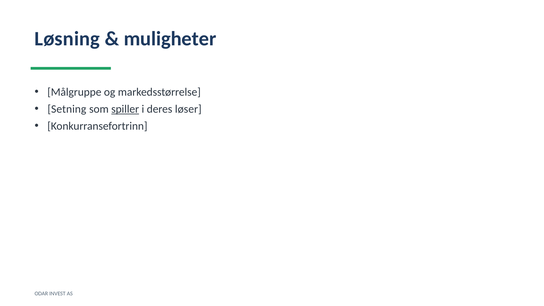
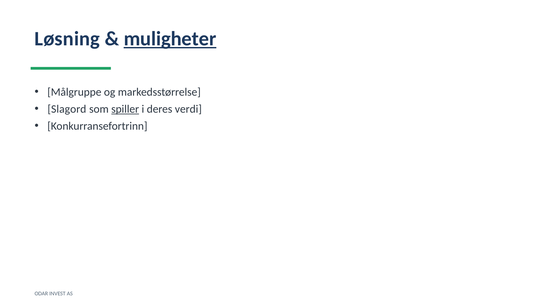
muligheter underline: none -> present
Setning: Setning -> Slagord
løser: løser -> verdi
